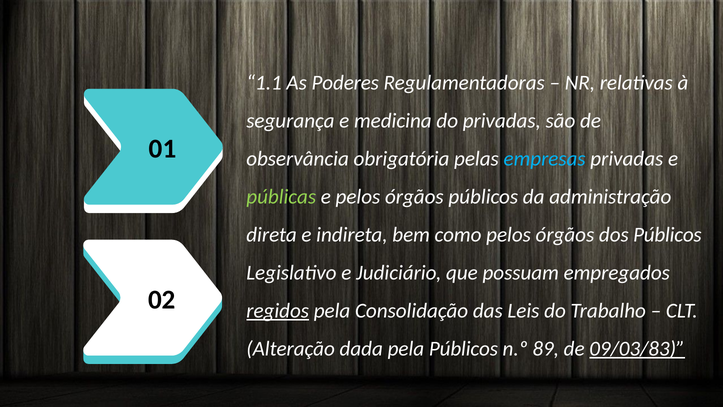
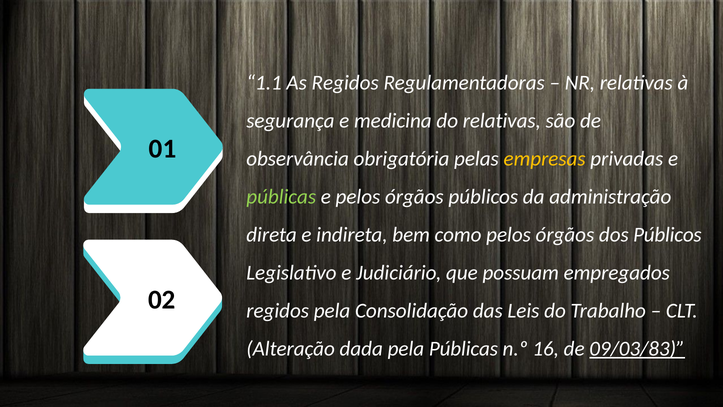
As Poderes: Poderes -> Regidos
do privadas: privadas -> relativas
empresas colour: light blue -> yellow
regidos at (278, 311) underline: present -> none
pela Públicos: Públicos -> Públicas
89: 89 -> 16
